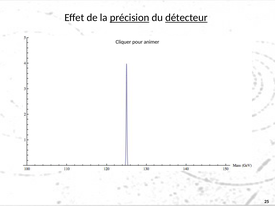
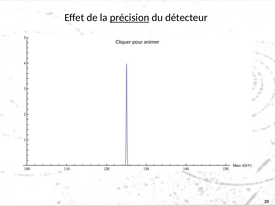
détecteur underline: present -> none
